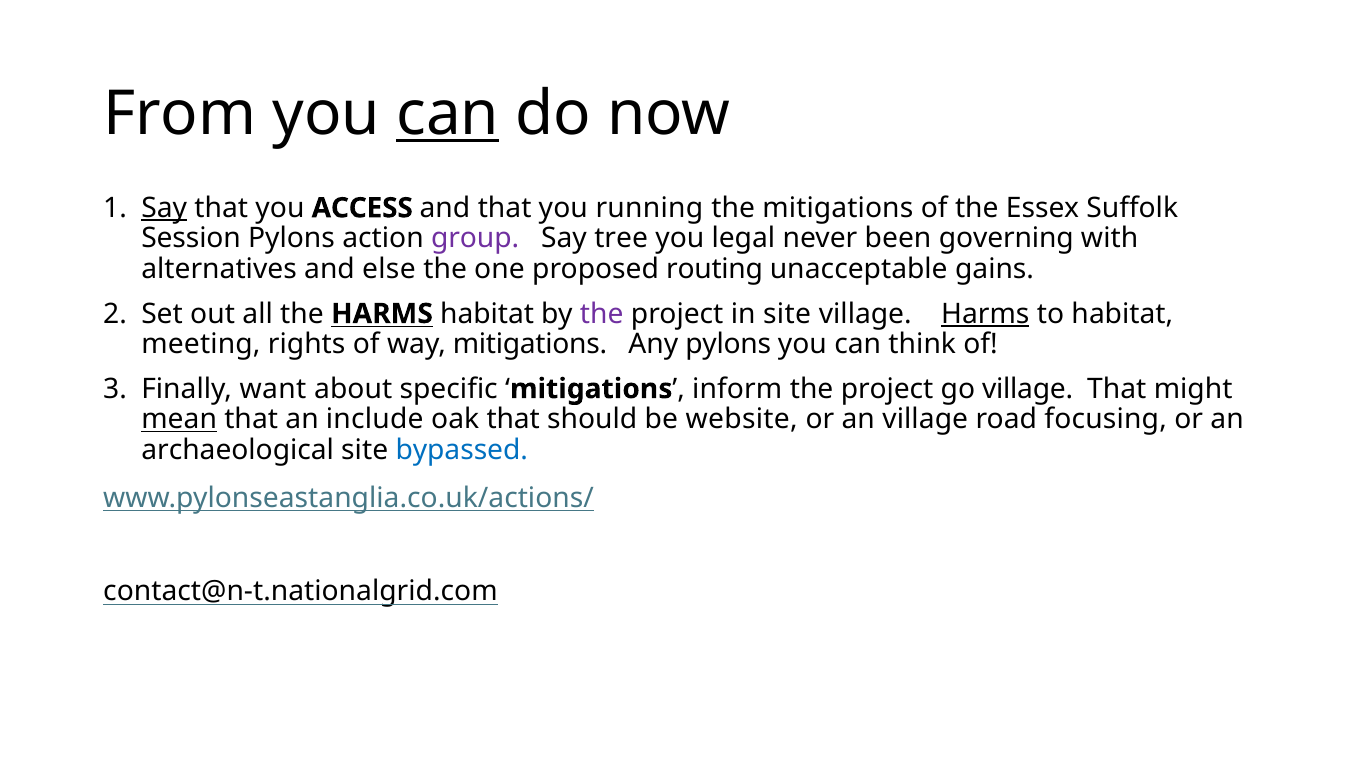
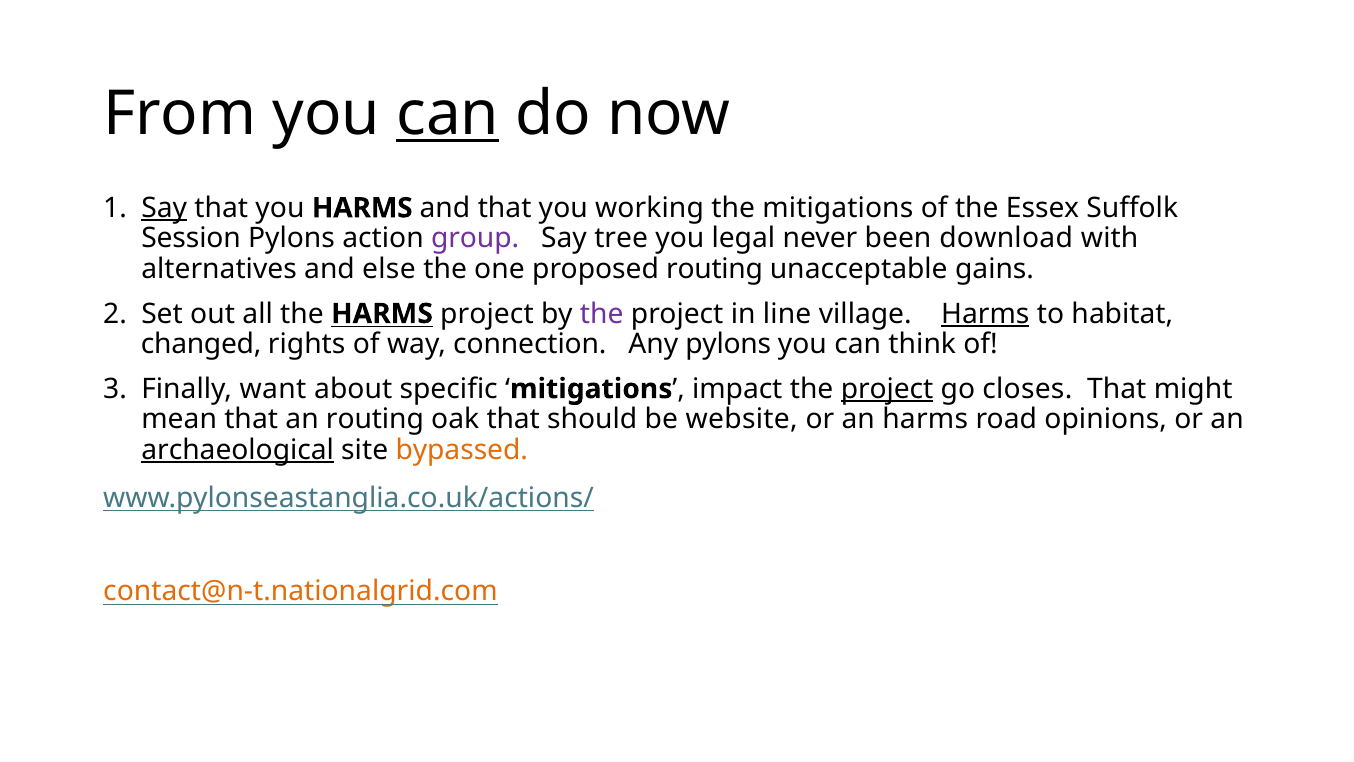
you ACCESS: ACCESS -> HARMS
running: running -> working
governing: governing -> download
HARMS habitat: habitat -> project
in site: site -> line
meeting: meeting -> changed
way mitigations: mitigations -> connection
inform: inform -> impact
project at (887, 389) underline: none -> present
go village: village -> closes
mean underline: present -> none
an include: include -> routing
an village: village -> harms
focusing: focusing -> opinions
archaeological underline: none -> present
bypassed colour: blue -> orange
contact@n-t.nationalgrid.com colour: black -> orange
